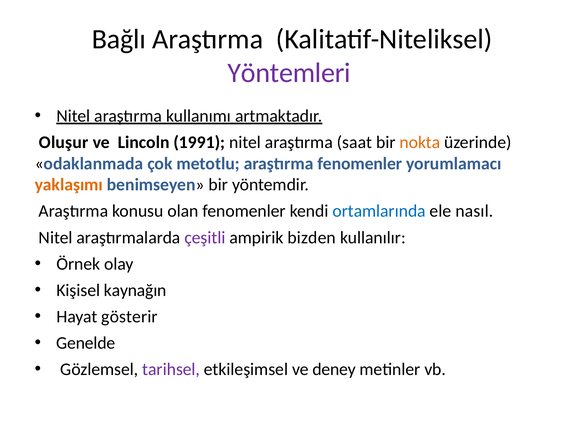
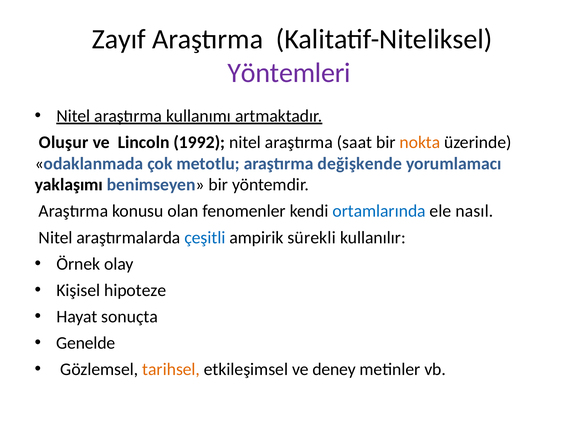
Bağlı: Bağlı -> Zayıf
1991: 1991 -> 1992
araştırma fenomenler: fenomenler -> değişkende
yaklaşımı colour: orange -> black
çeşitli colour: purple -> blue
bizden: bizden -> sürekli
kaynağın: kaynağın -> hipoteze
gösterir: gösterir -> sonuçta
tarihsel colour: purple -> orange
